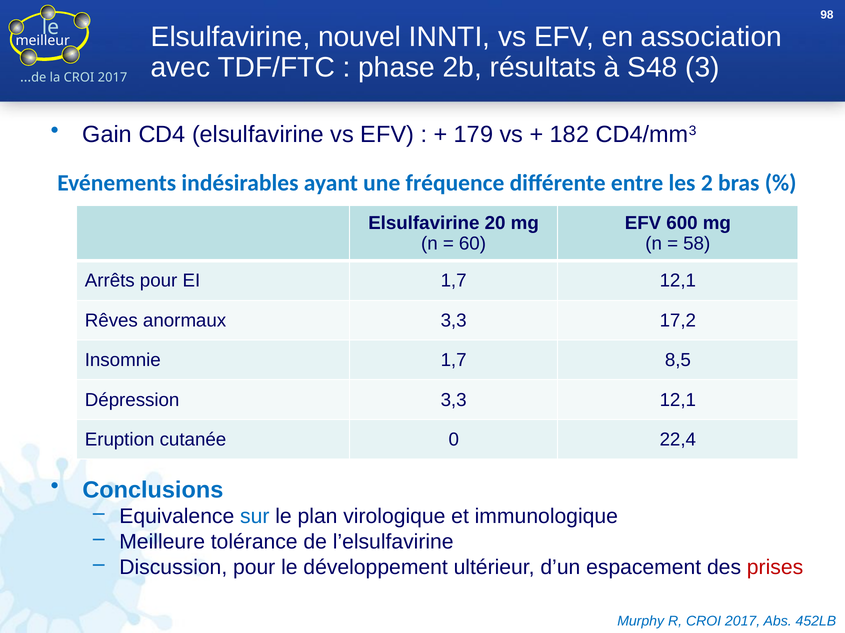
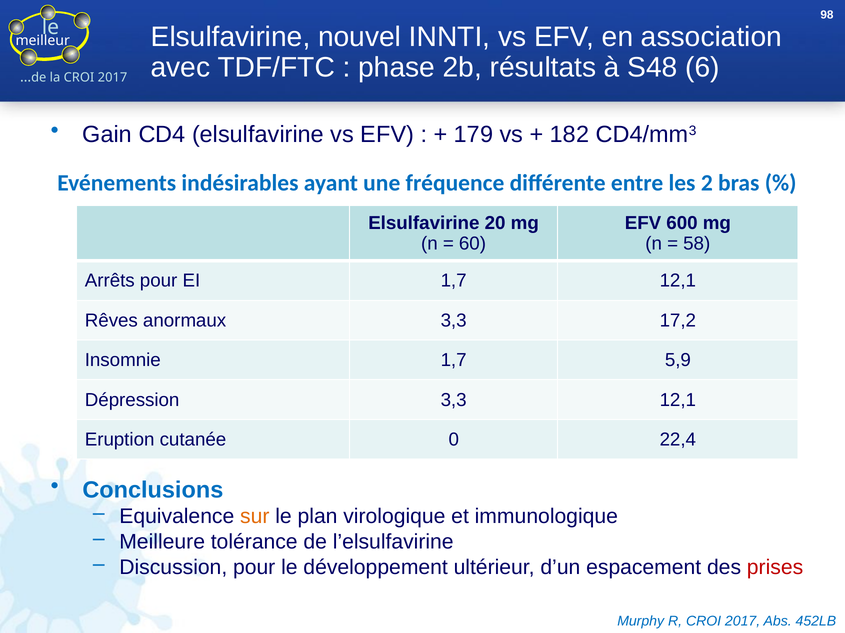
3: 3 -> 6
8,5: 8,5 -> 5,9
sur colour: blue -> orange
